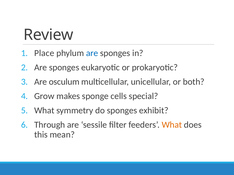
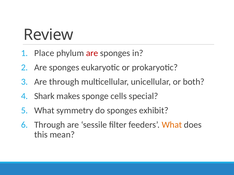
are at (92, 53) colour: blue -> red
Are osculum: osculum -> through
Grow: Grow -> Shark
